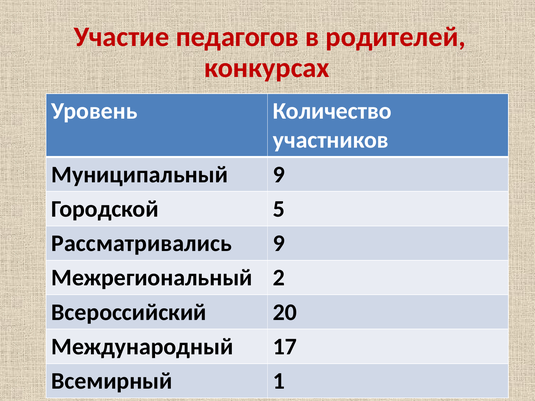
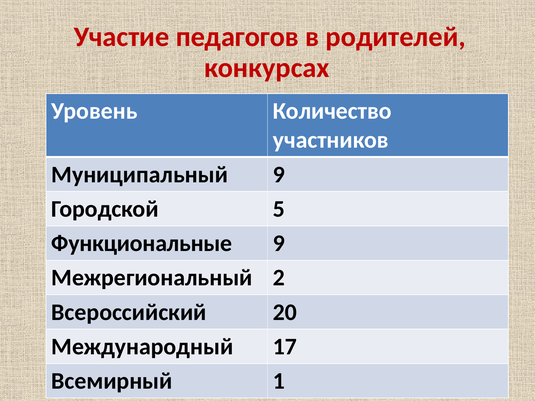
Рассматривались: Рассматривались -> Функциональные
